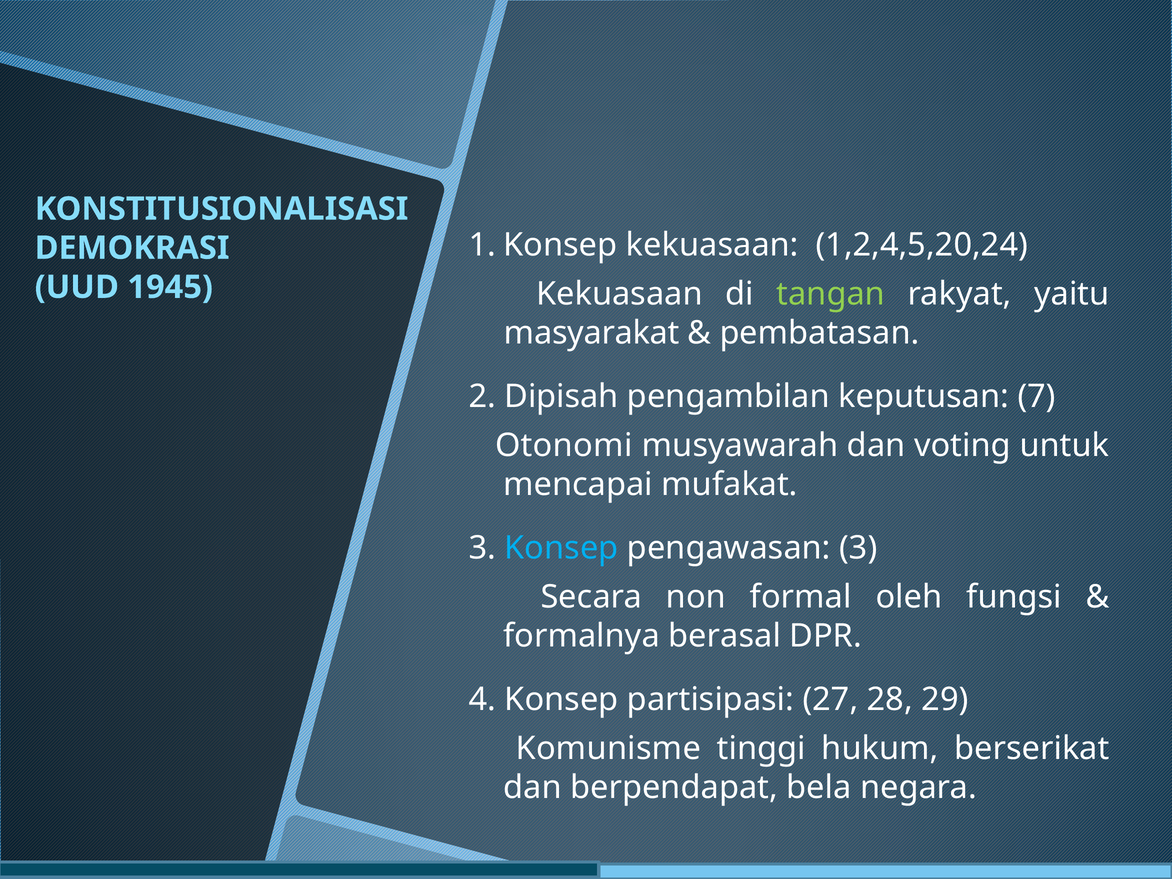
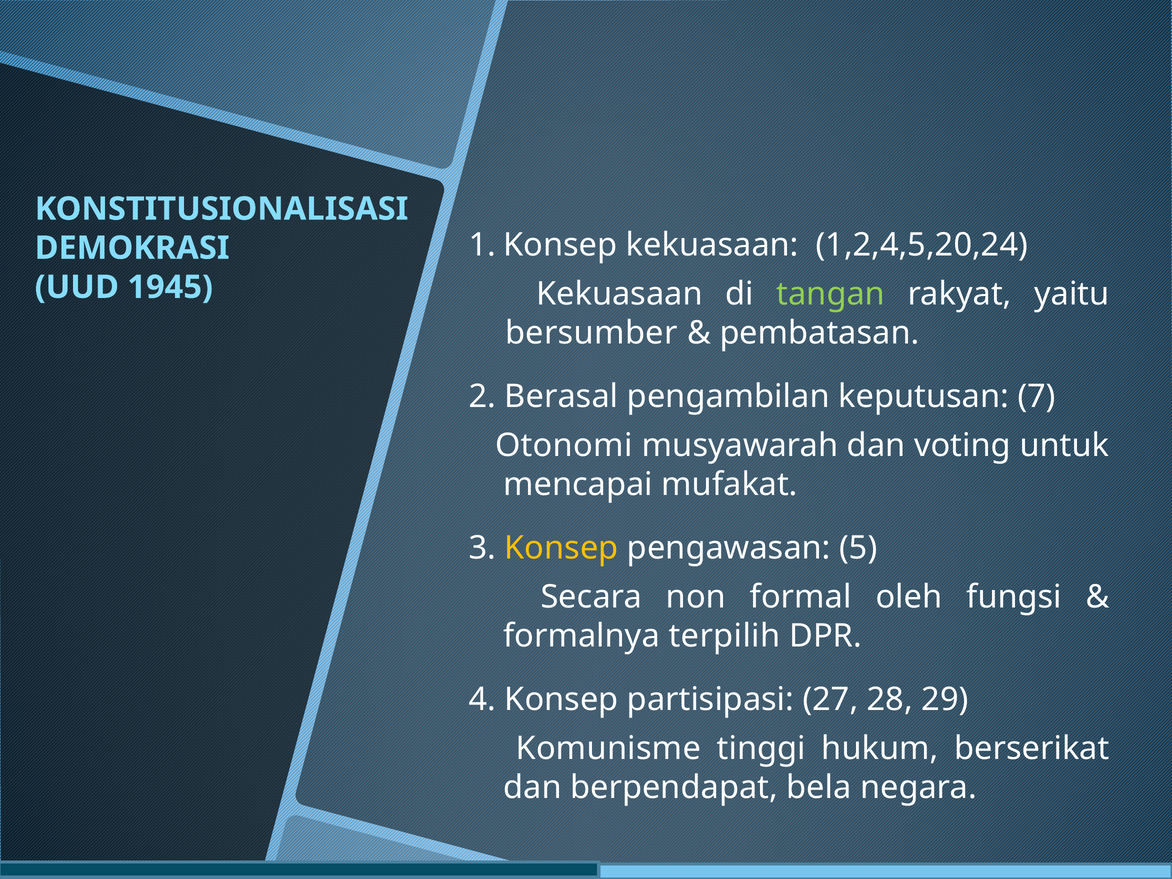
masyarakat: masyarakat -> bersumber
Dipisah: Dipisah -> Berasal
Konsep at (561, 548) colour: light blue -> yellow
pengawasan 3: 3 -> 5
berasal: berasal -> terpilih
